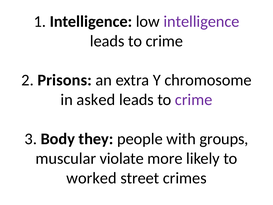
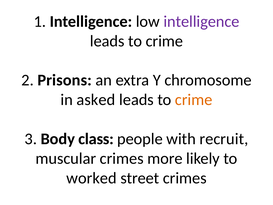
crime at (194, 100) colour: purple -> orange
they: they -> class
groups: groups -> recruit
muscular violate: violate -> crimes
